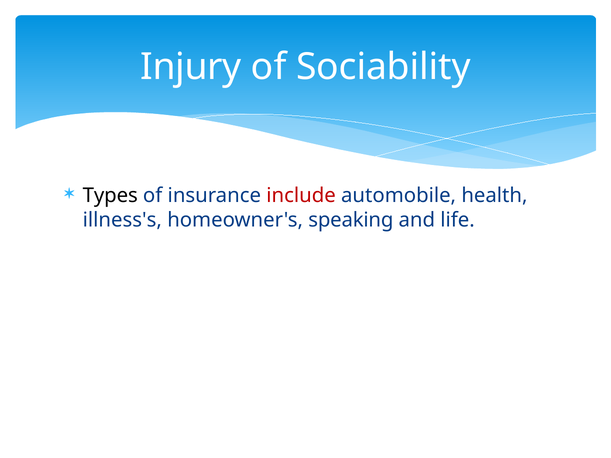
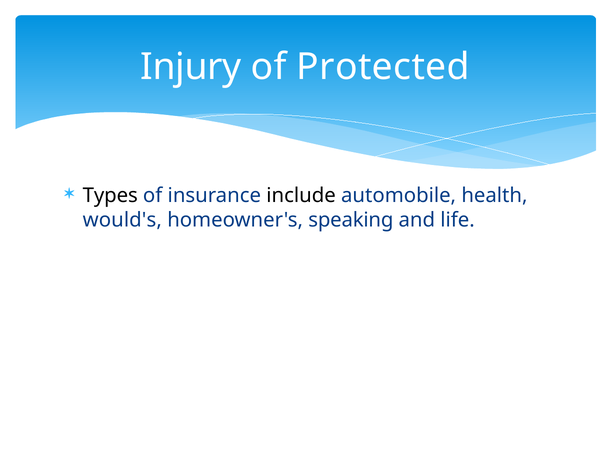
Sociability: Sociability -> Protected
include colour: red -> black
illness's: illness's -> would's
